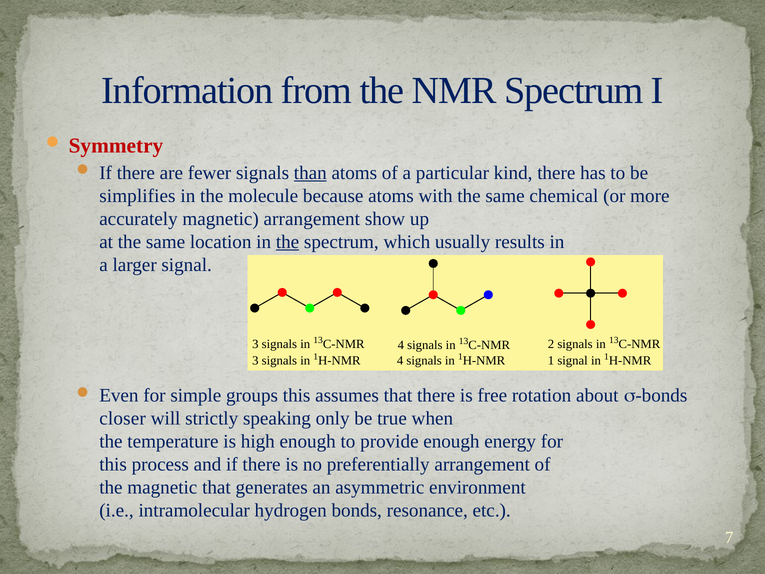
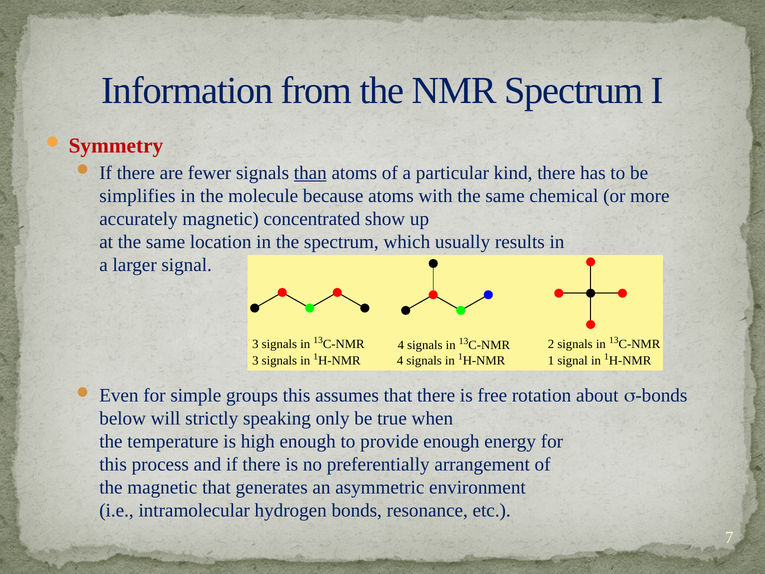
magnetic arrangement: arrangement -> concentrated
the at (288, 242) underline: present -> none
closer: closer -> below
